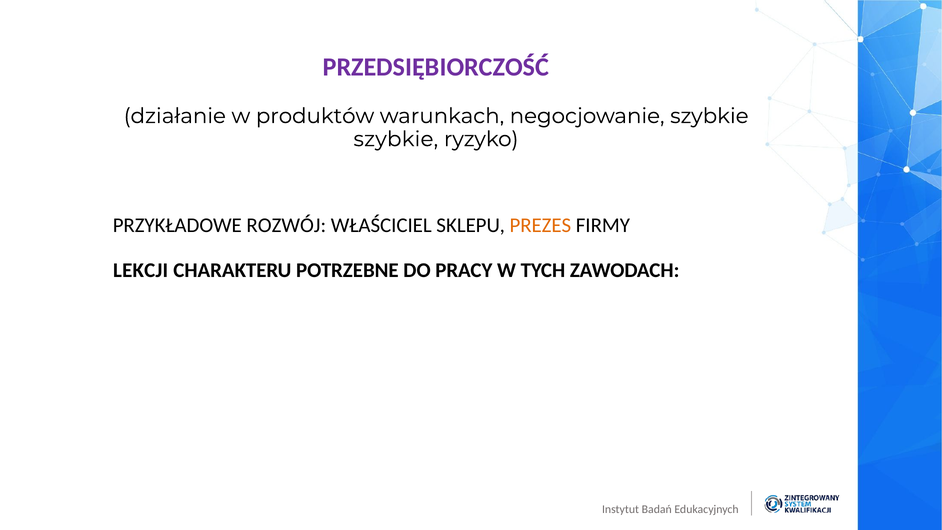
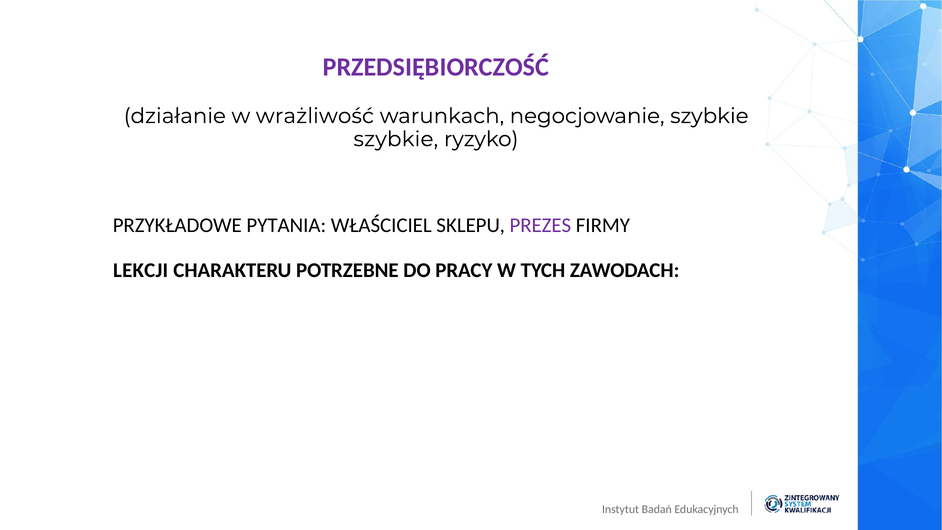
produktów: produktów -> wrażliwość
ROZWÓJ: ROZWÓJ -> PYTANIA
PREZES colour: orange -> purple
